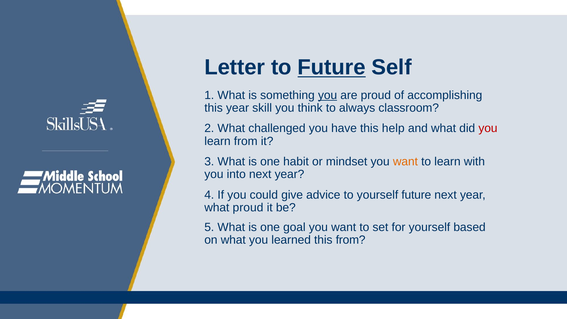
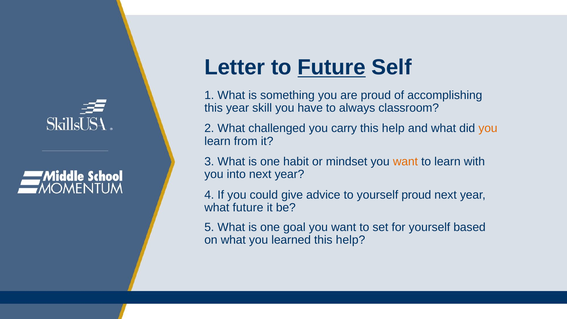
you at (328, 95) underline: present -> none
think: think -> have
have: have -> carry
you at (488, 128) colour: red -> orange
yourself future: future -> proud
what proud: proud -> future
learned this from: from -> help
